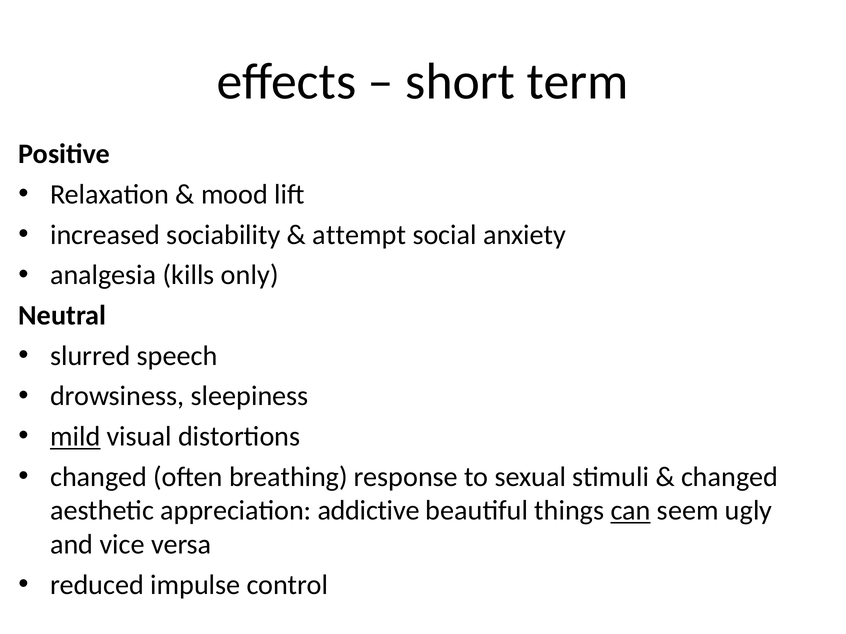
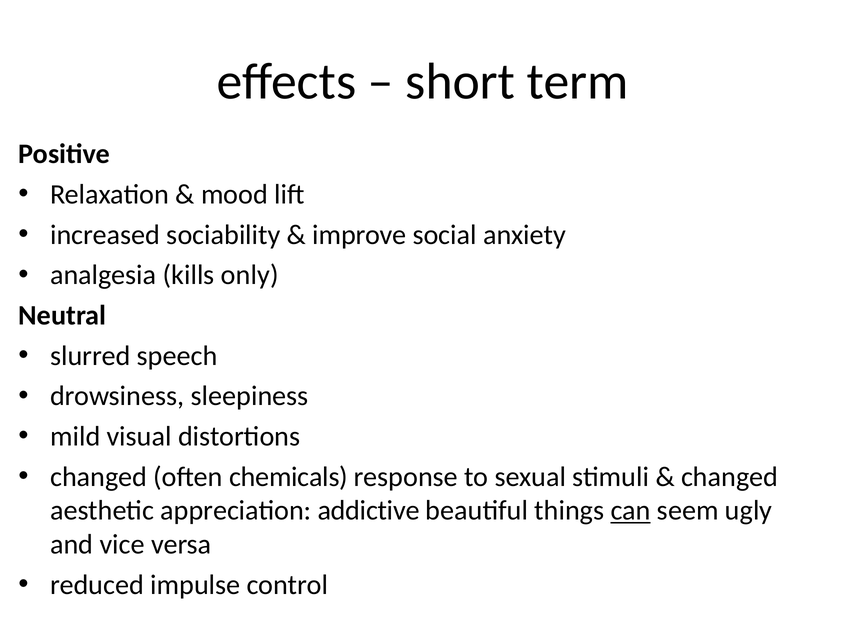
attempt: attempt -> improve
mild underline: present -> none
breathing: breathing -> chemicals
